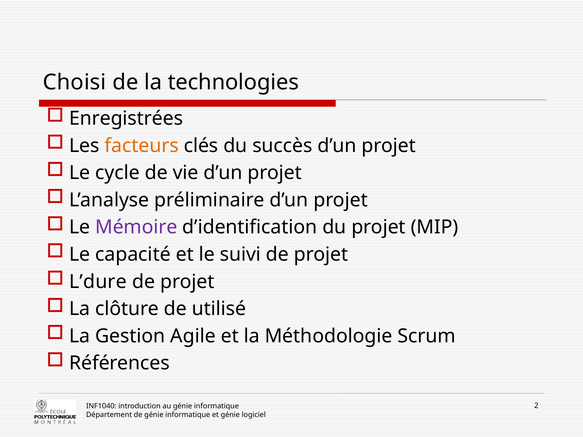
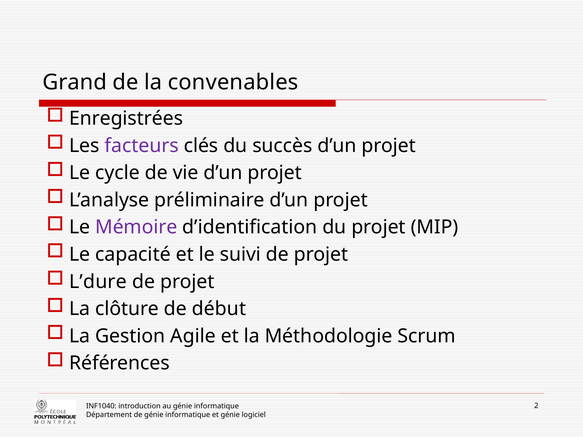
Choisi: Choisi -> Grand
technologies: technologies -> convenables
facteurs colour: orange -> purple
utilisé: utilisé -> début
